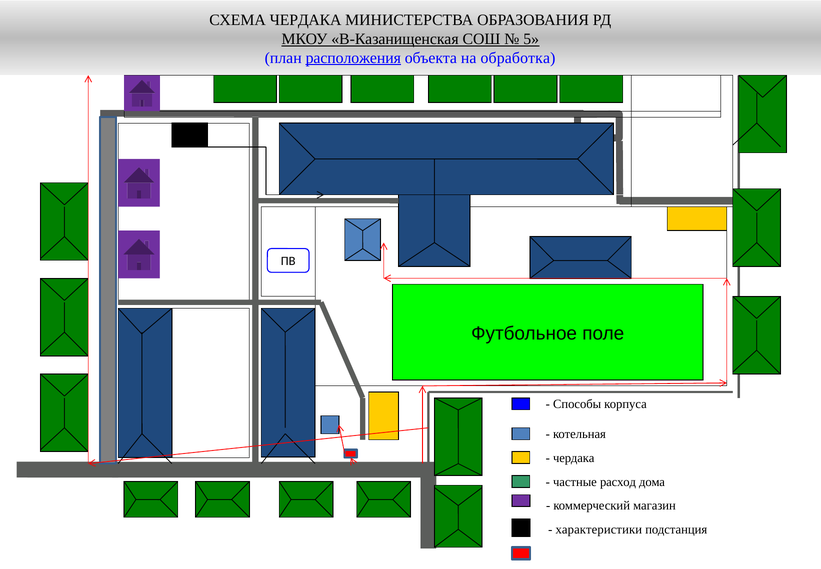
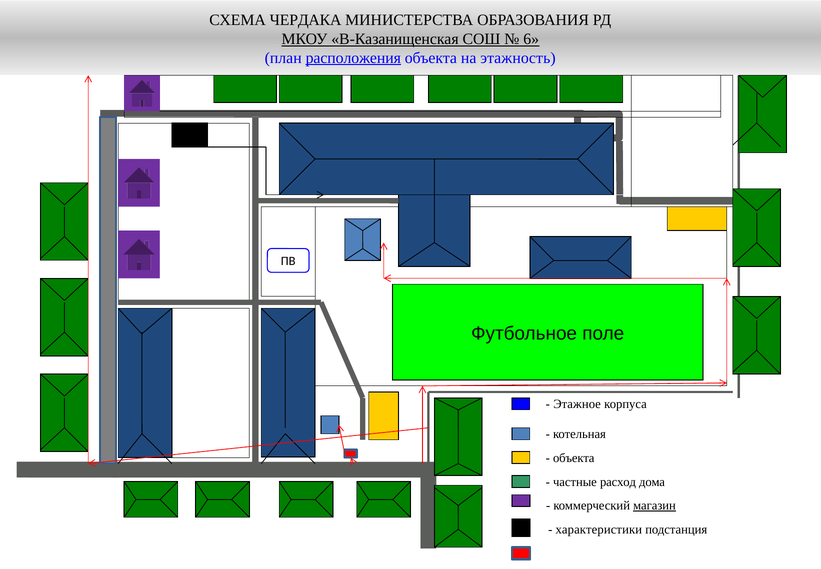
5: 5 -> 6
обработка: обработка -> этажность
Способы: Способы -> Этажное
чердака at (574, 457): чердака -> объекта
магазин underline: none -> present
